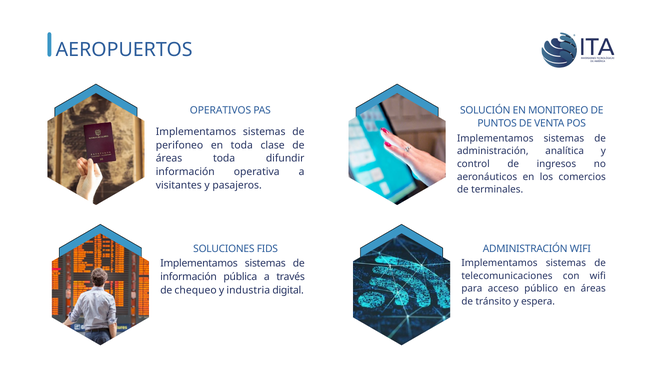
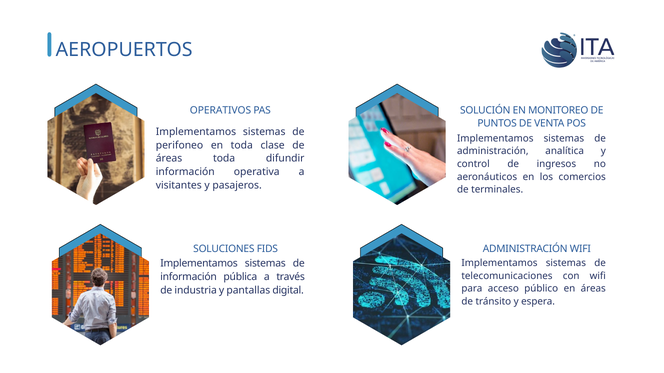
chequeo: chequeo -> industria
industria: industria -> pantallas
